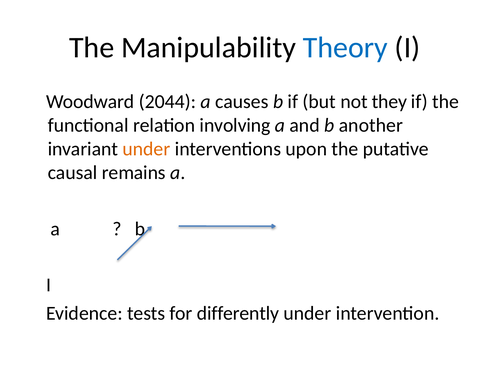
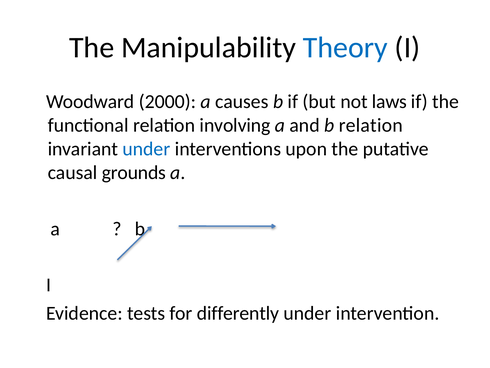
2044: 2044 -> 2000
they: they -> laws
b another: another -> relation
under at (146, 149) colour: orange -> blue
remains: remains -> grounds
